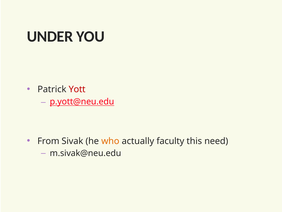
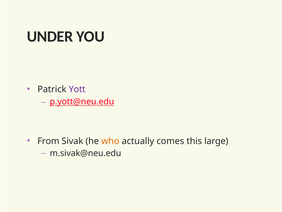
Yott colour: red -> purple
faculty: faculty -> comes
need: need -> large
